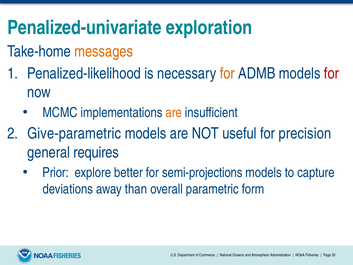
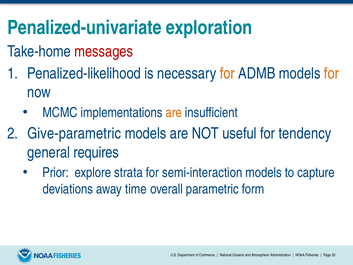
messages colour: orange -> red
for at (331, 73) colour: red -> orange
precision: precision -> tendency
better: better -> strata
semi-projections: semi-projections -> semi-interaction
than: than -> time
